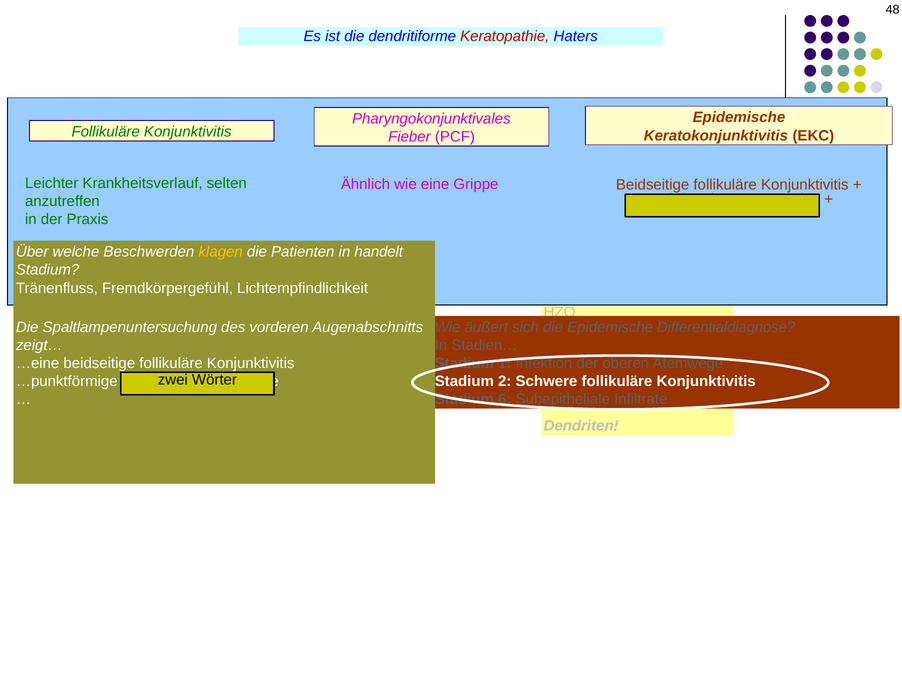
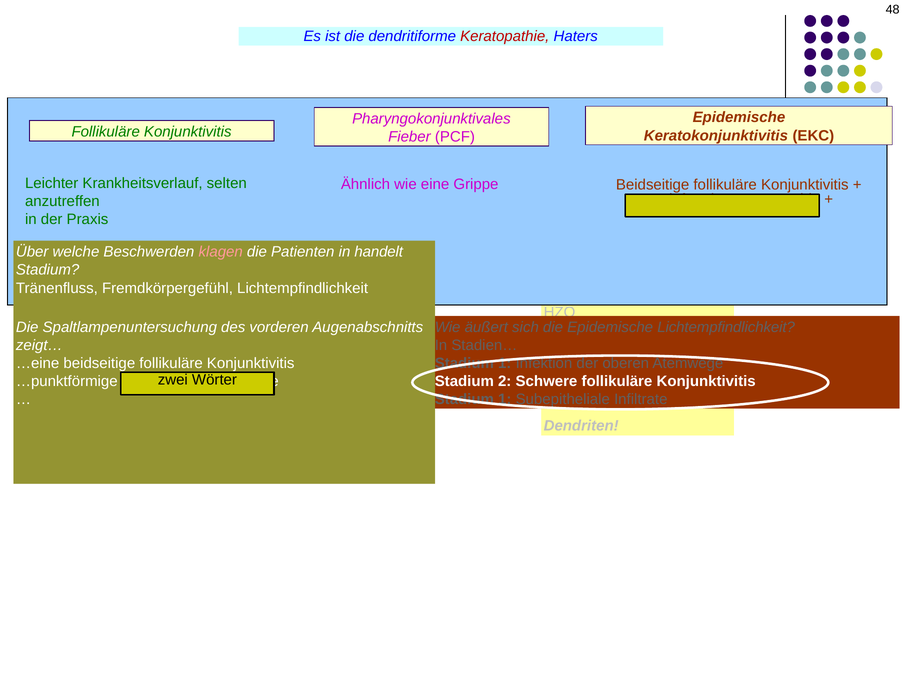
klagen colour: yellow -> pink
Differentialdiagnose at (726, 327): Differentialdiagnose -> Lichtempfindlichkeit
6 at (505, 399): 6 -> 1
